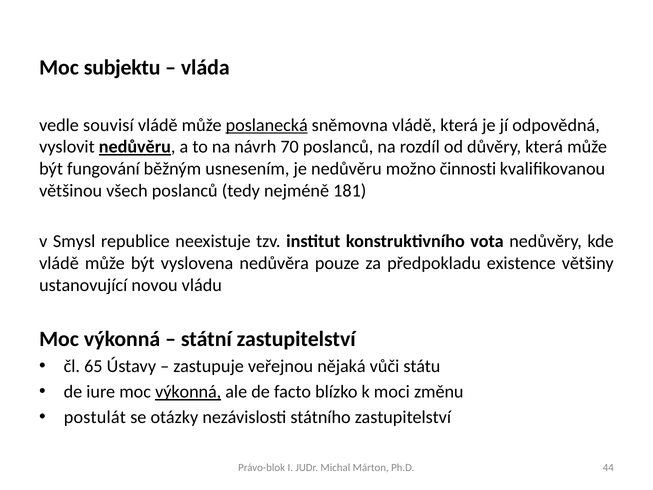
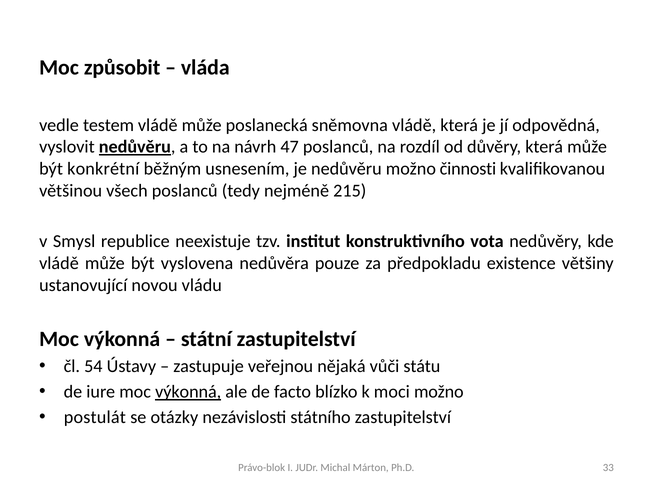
subjektu: subjektu -> způsobit
souvisí: souvisí -> testem
poslanecká underline: present -> none
70: 70 -> 47
fungování: fungování -> konkrétní
181: 181 -> 215
65: 65 -> 54
moci změnu: změnu -> možno
44: 44 -> 33
